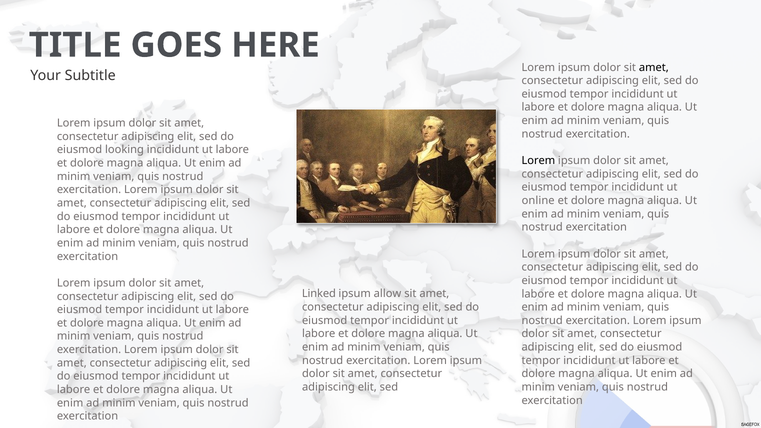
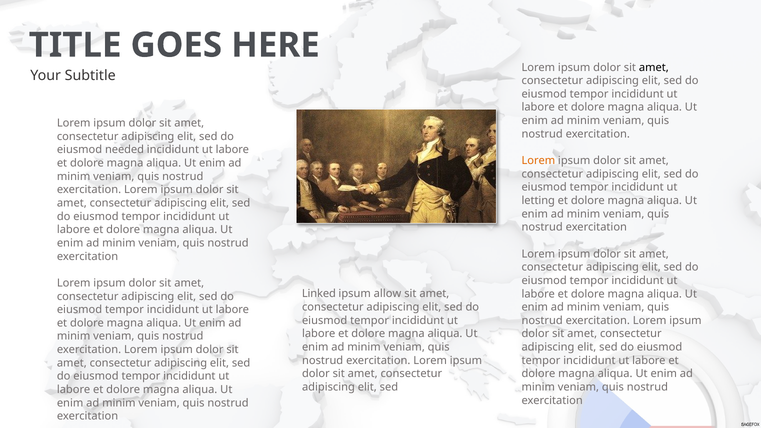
looking: looking -> needed
Lorem at (538, 161) colour: black -> orange
online: online -> letting
